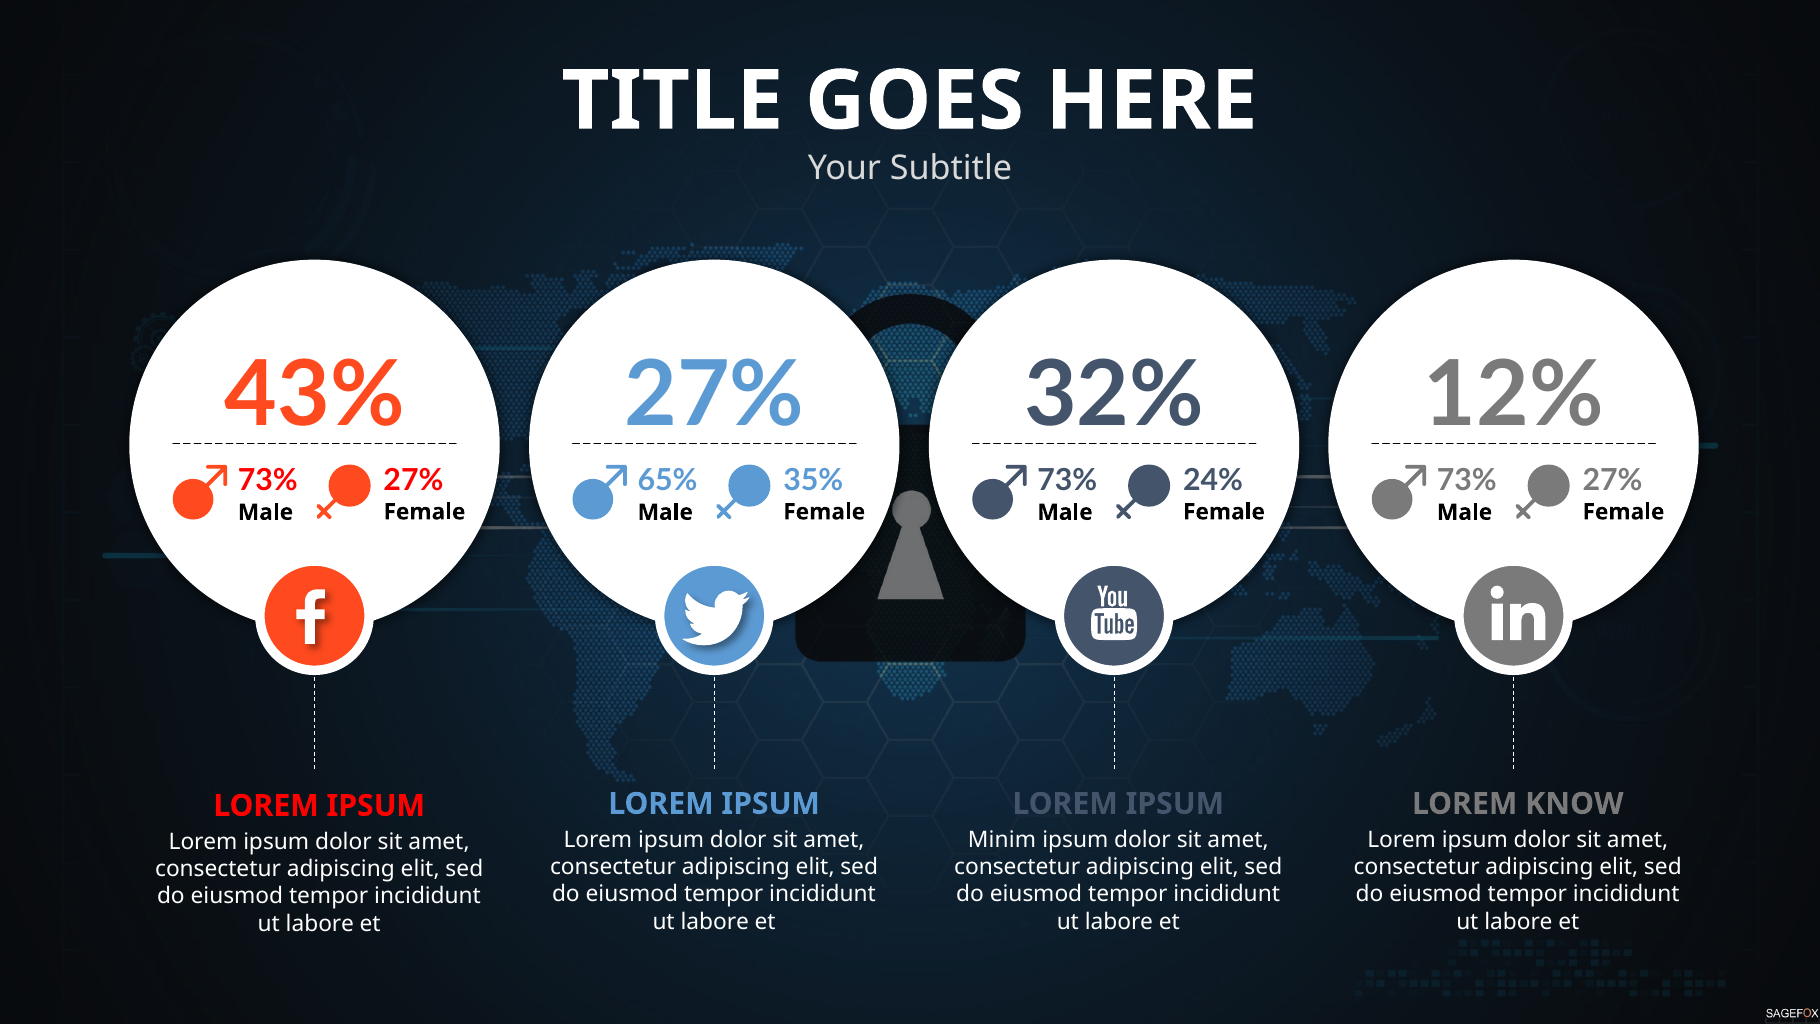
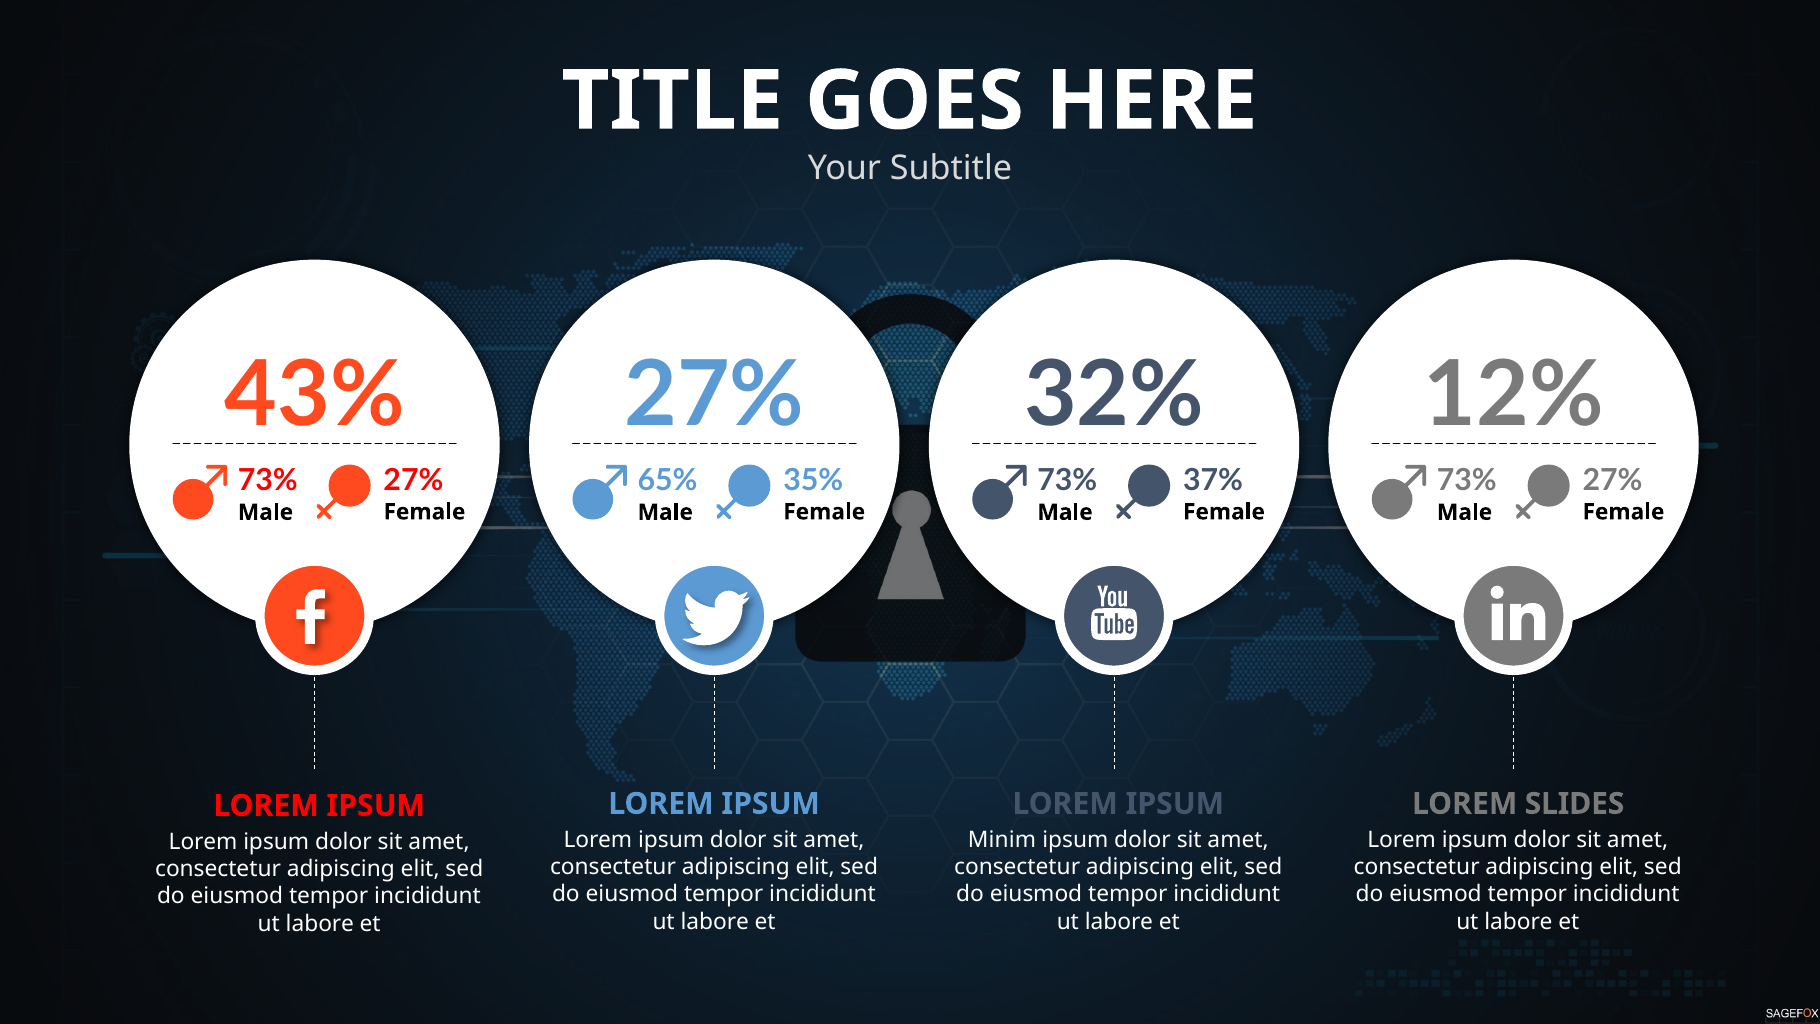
24%: 24% -> 37%
KNOW: KNOW -> SLIDES
